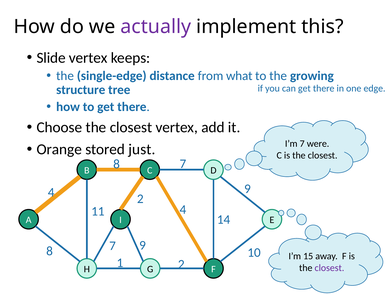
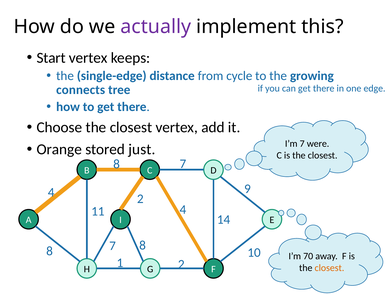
Slide: Slide -> Start
what: what -> cycle
structure: structure -> connects
9 at (142, 245): 9 -> 8
15: 15 -> 70
closest at (329, 268) colour: purple -> orange
